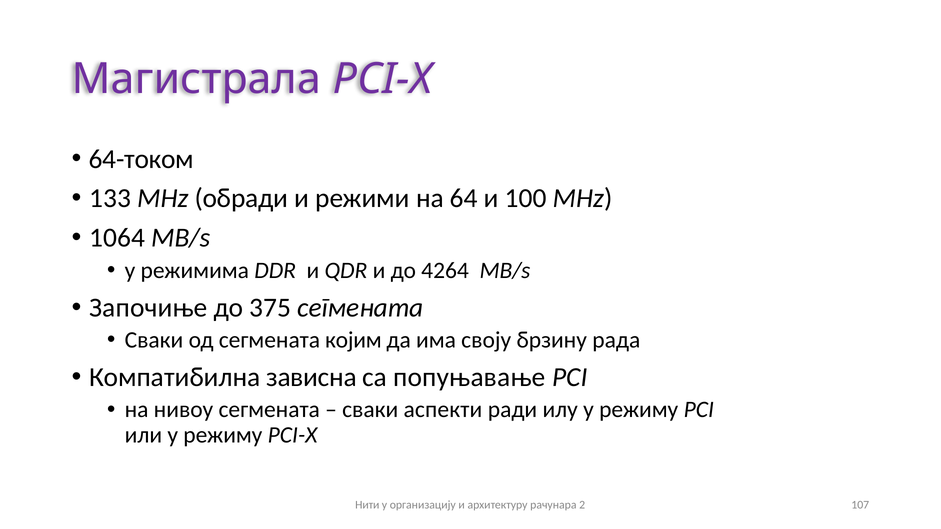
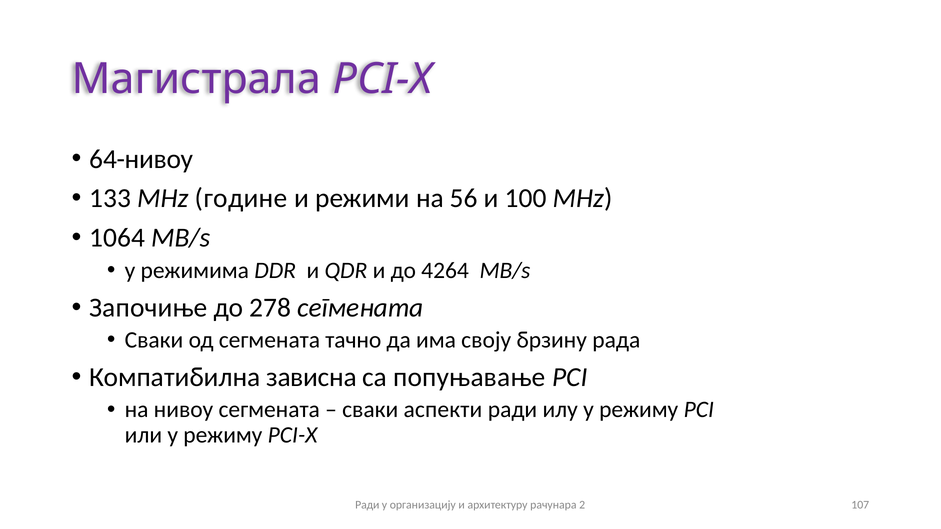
64-током: 64-током -> 64-нивоу
обради: обради -> године
64: 64 -> 56
375: 375 -> 278
којим: којим -> тачно
Нити at (367, 505): Нити -> Ради
